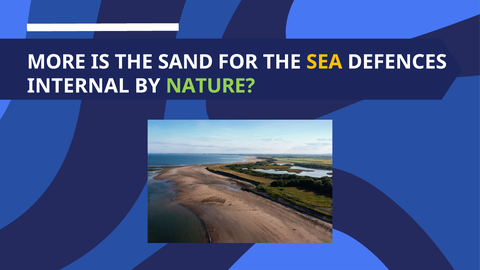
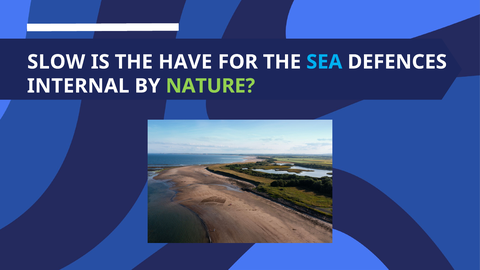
MORE: MORE -> SLOW
SAND: SAND -> HAVE
SEA colour: yellow -> light blue
